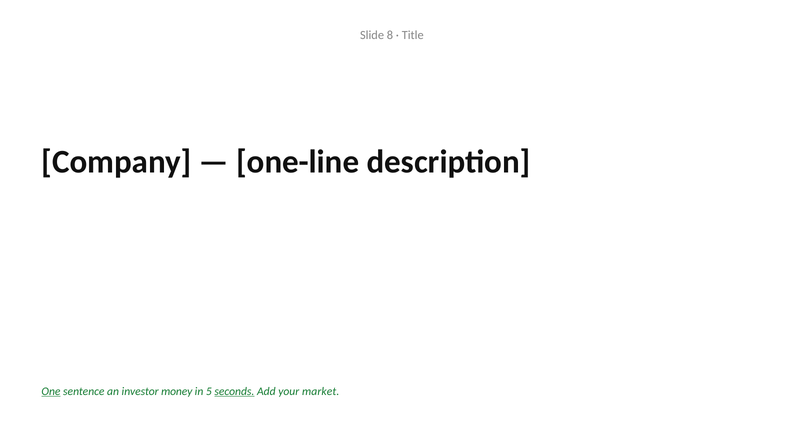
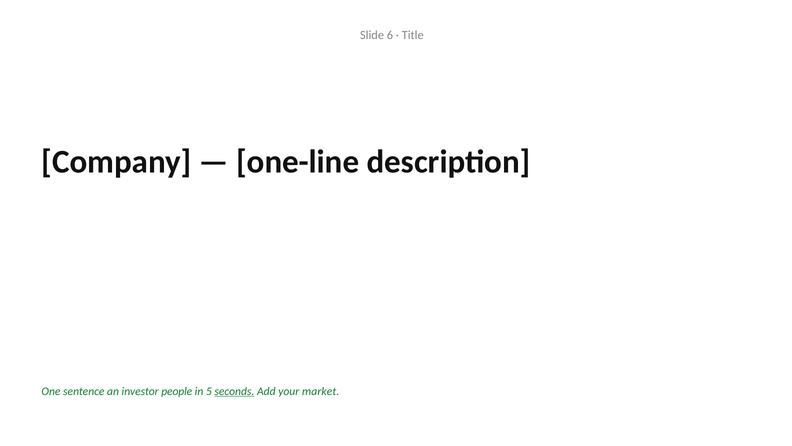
8: 8 -> 6
One underline: present -> none
money: money -> people
